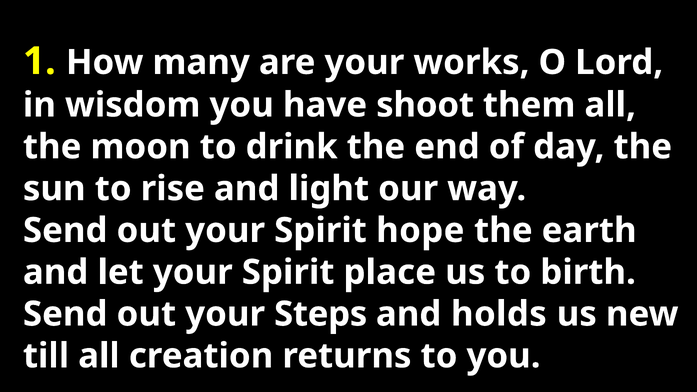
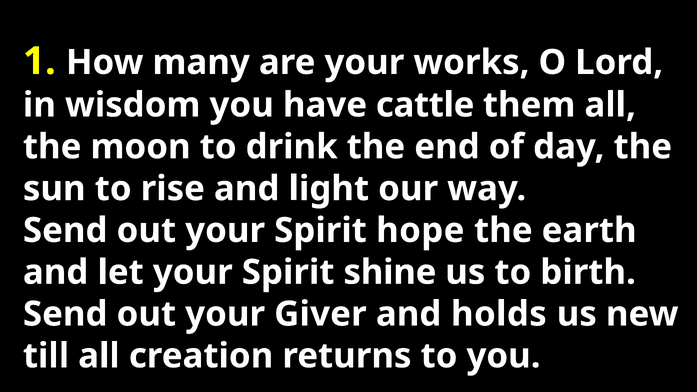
shoot: shoot -> cattle
place: place -> shine
Steps: Steps -> Giver
